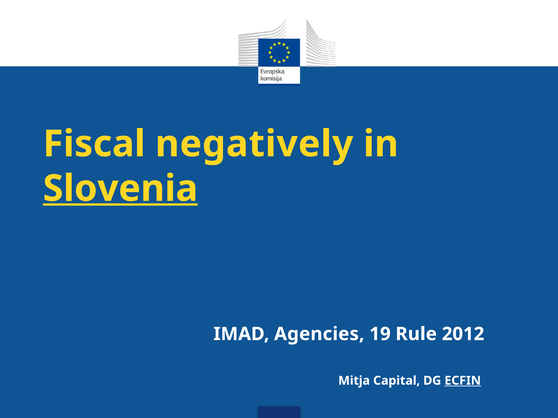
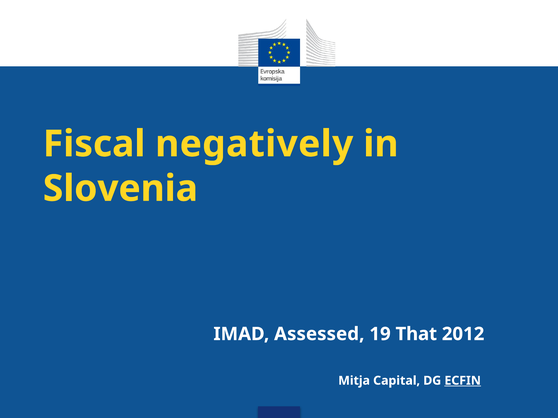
Slovenia underline: present -> none
Agencies: Agencies -> Assessed
Rule: Rule -> That
